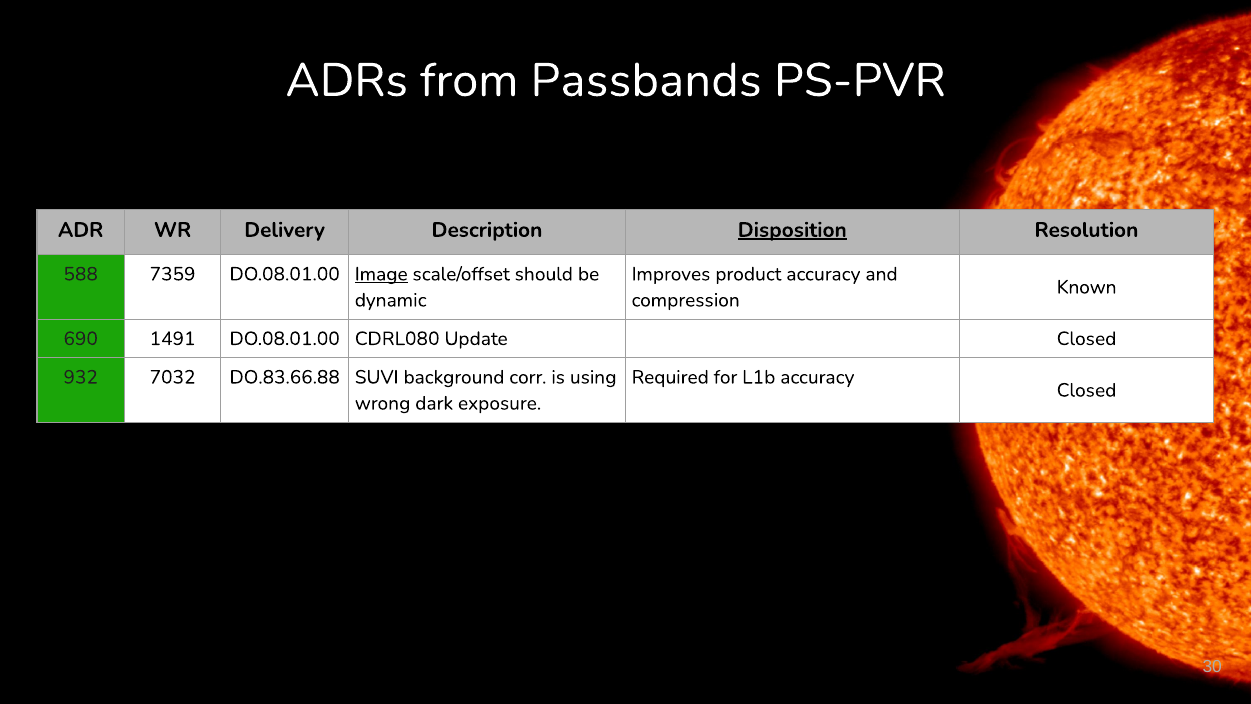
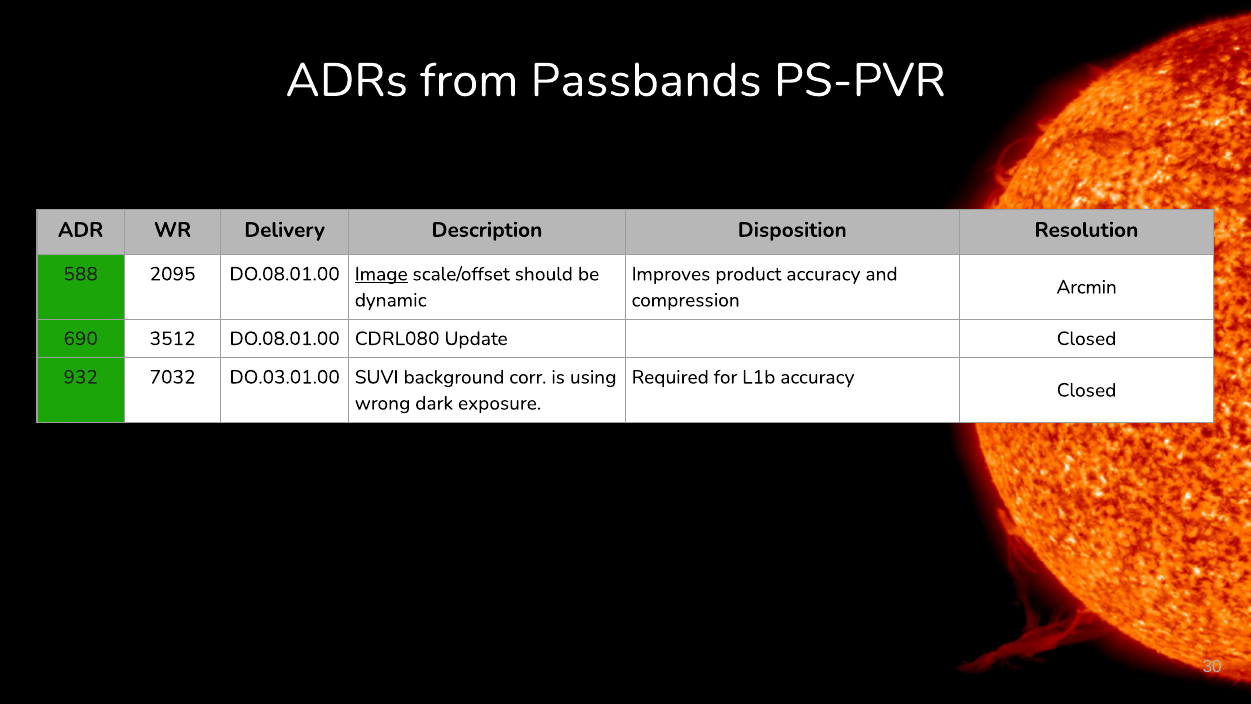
Disposition underline: present -> none
7359: 7359 -> 2095
Known: Known -> Arcmin
1491: 1491 -> 3512
DO.83.66.88: DO.83.66.88 -> DO.03.01.00
